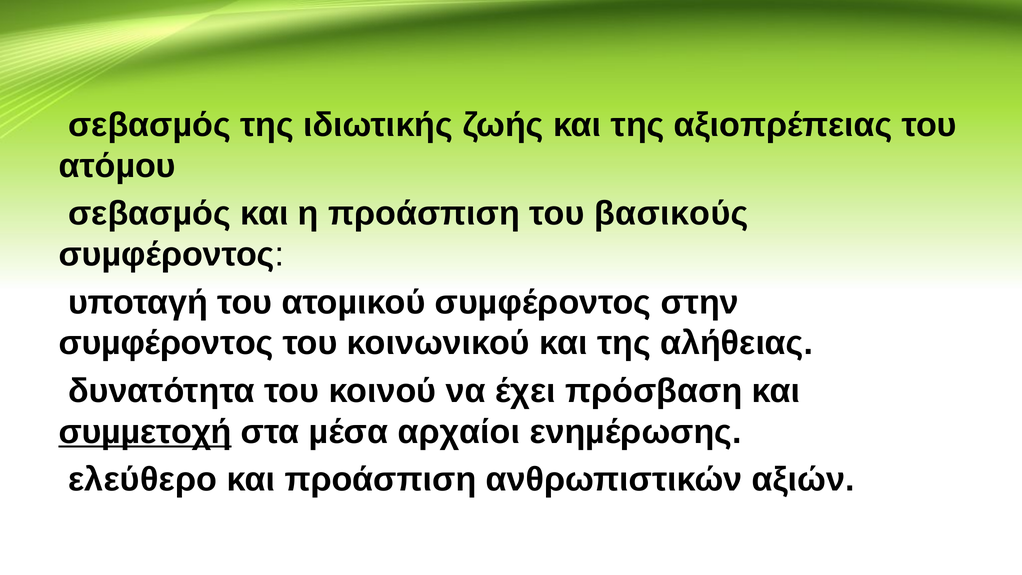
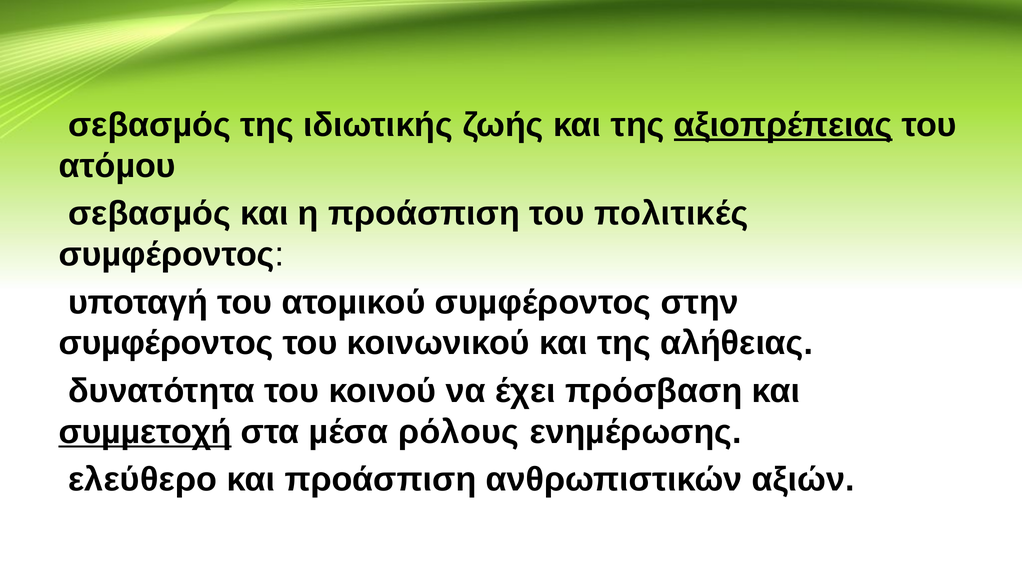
αξιοπρέπειας underline: none -> present
βασικούς: βασικούς -> πολιτικές
αρχαίοι: αρχαίοι -> ρόλους
